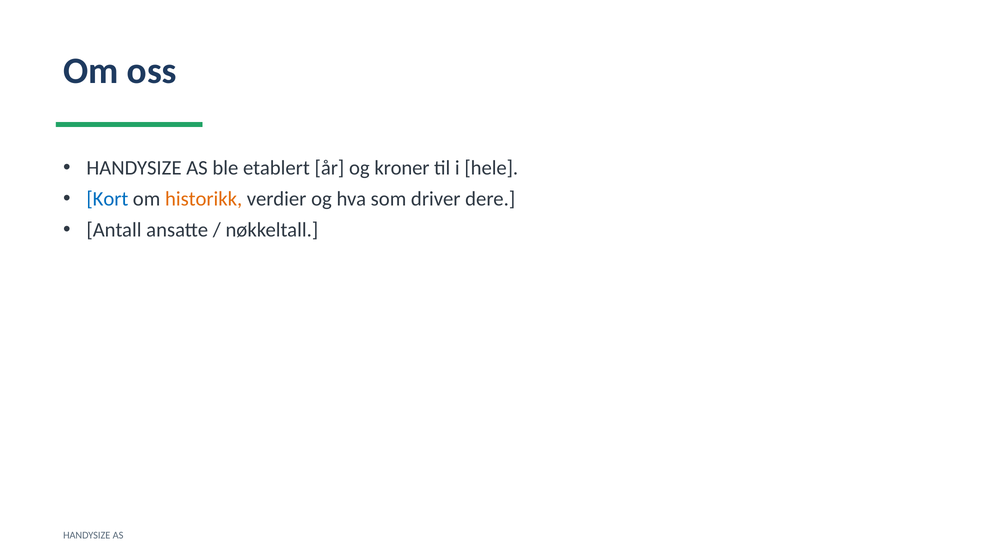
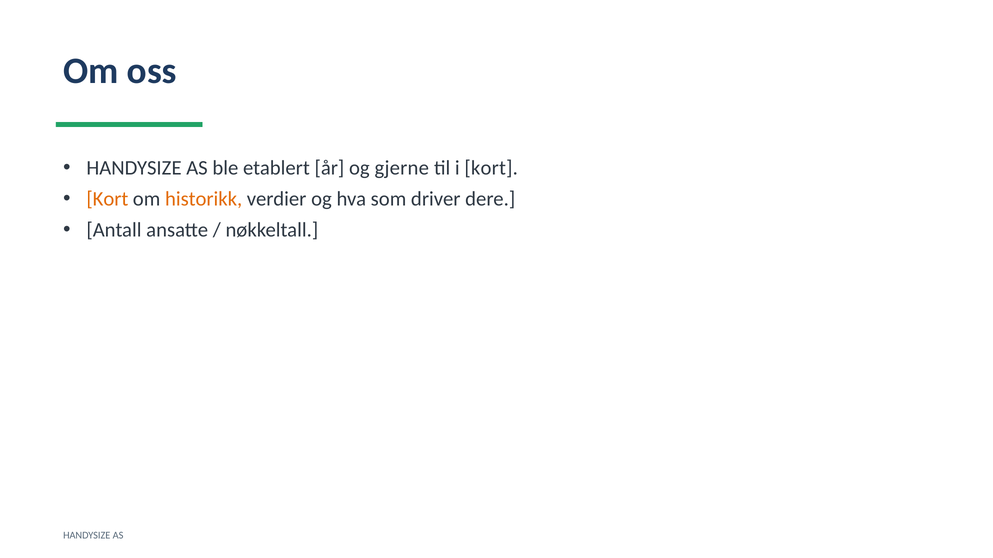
kroner: kroner -> gjerne
i hele: hele -> kort
Kort at (107, 199) colour: blue -> orange
